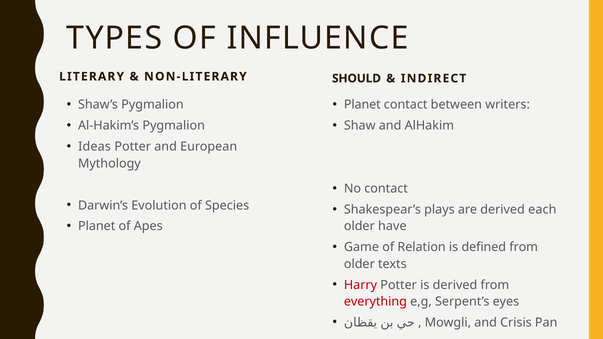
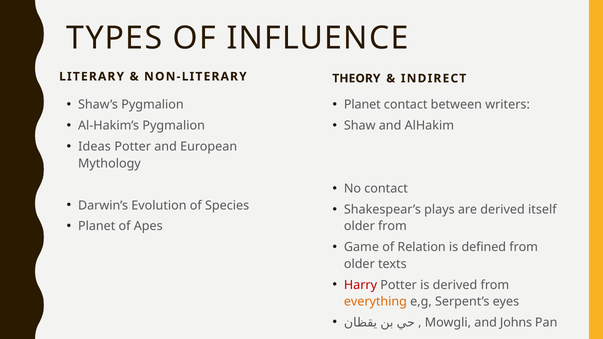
SHOULD: SHOULD -> THEORY
each: each -> itself
older have: have -> from
everything colour: red -> orange
Crisis: Crisis -> Johns
